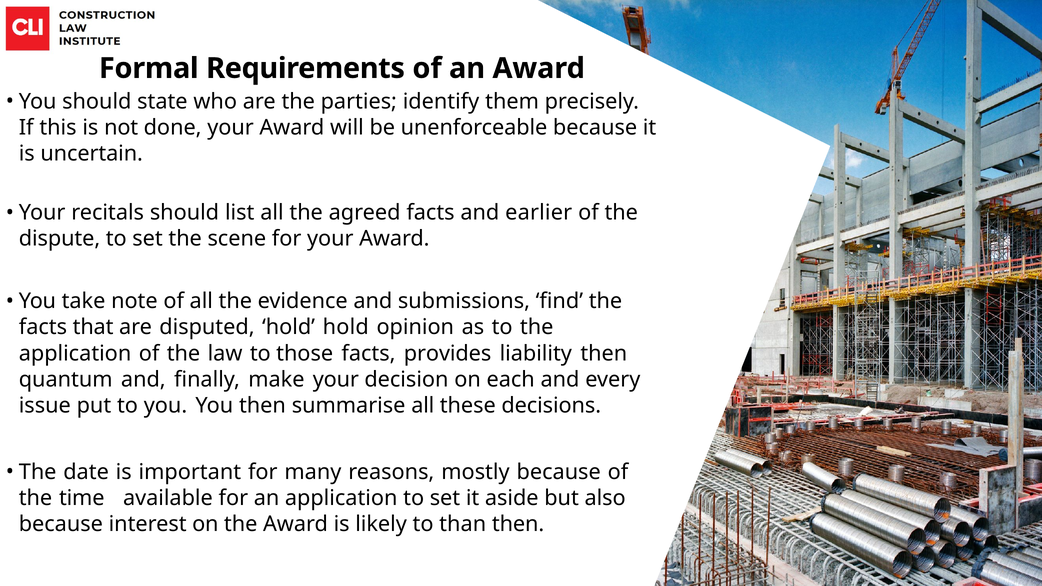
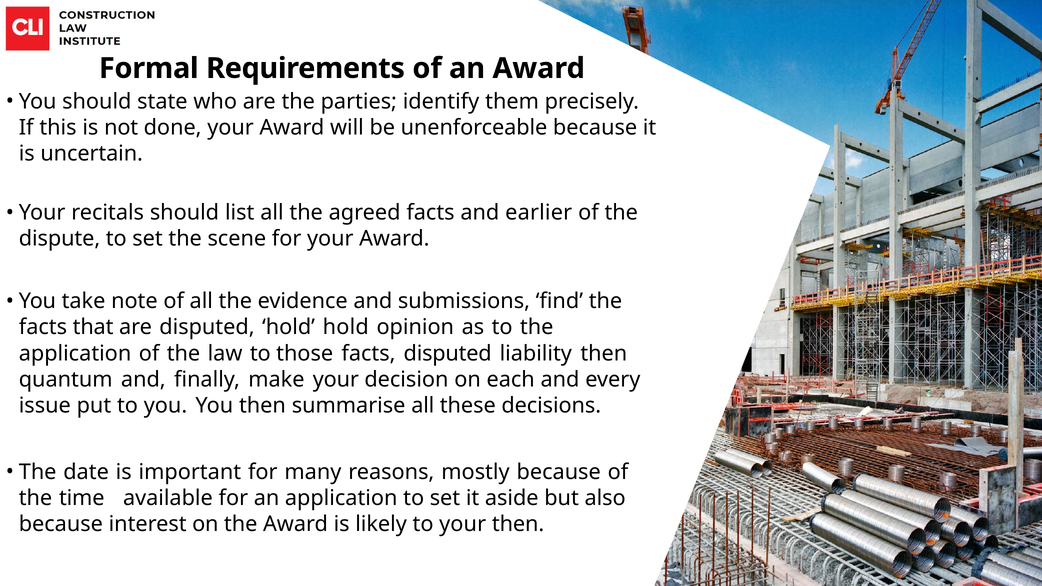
facts provides: provides -> disputed
to than: than -> your
